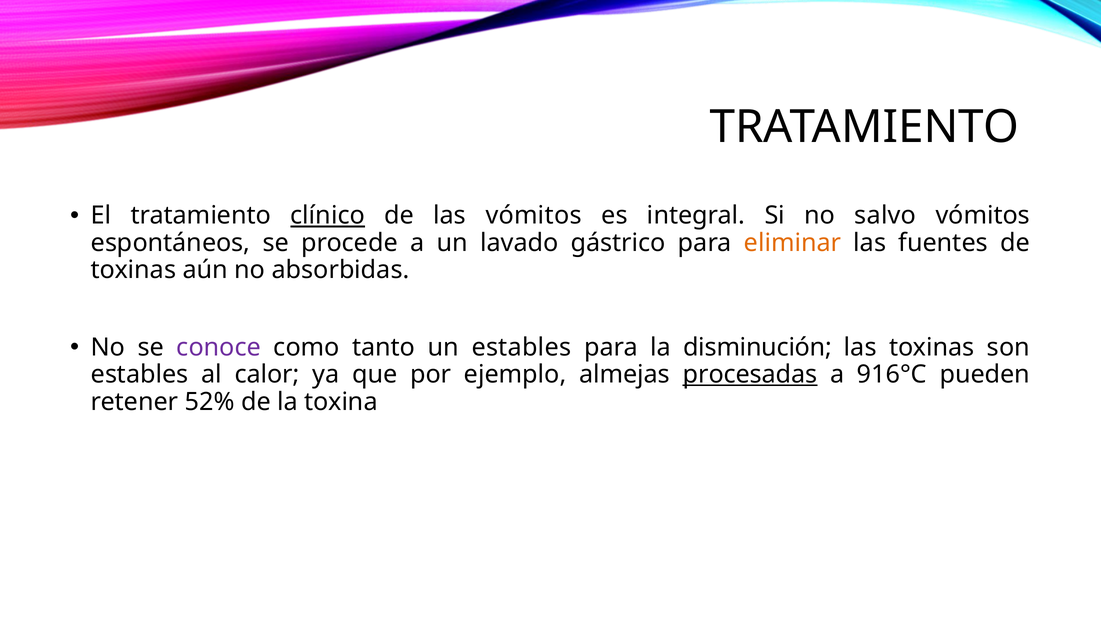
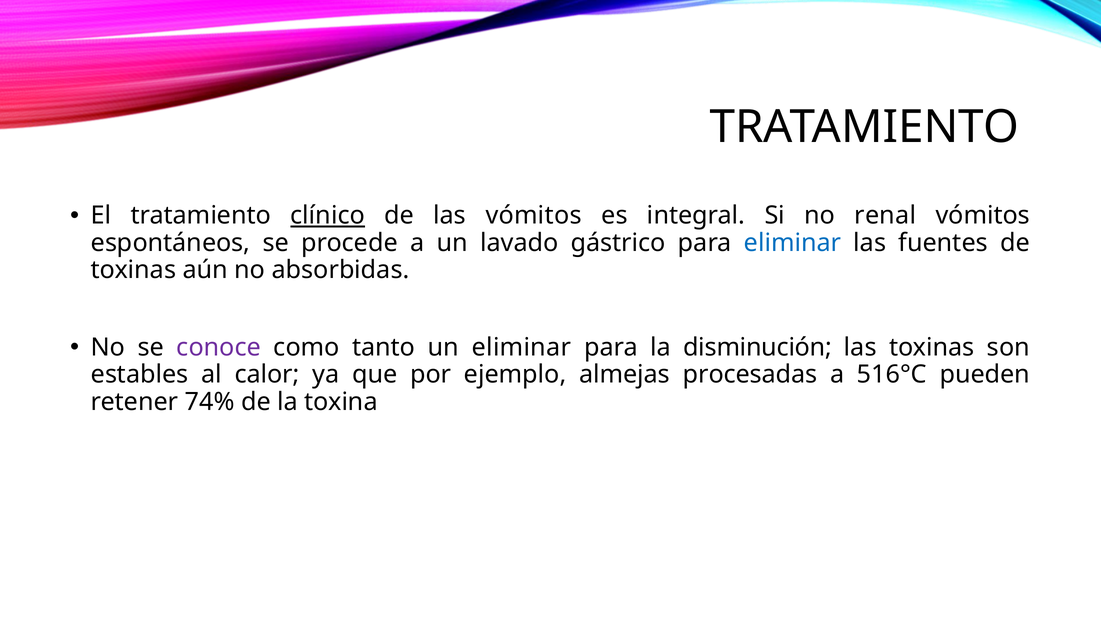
salvo: salvo -> renal
eliminar at (793, 243) colour: orange -> blue
un estables: estables -> eliminar
procesadas underline: present -> none
916°C: 916°C -> 516°C
52%: 52% -> 74%
